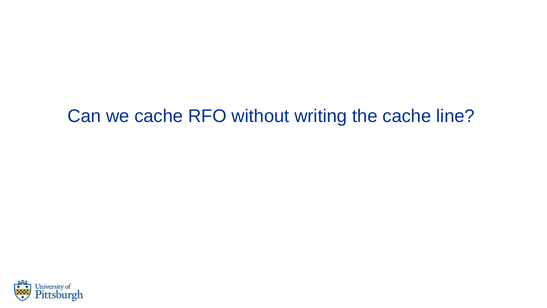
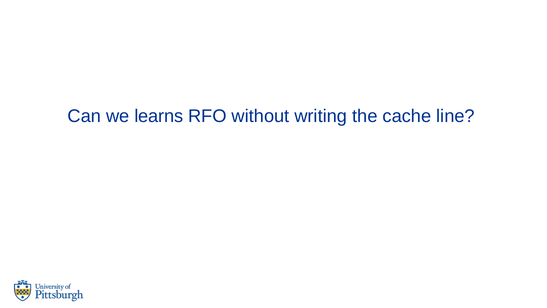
we cache: cache -> learns
